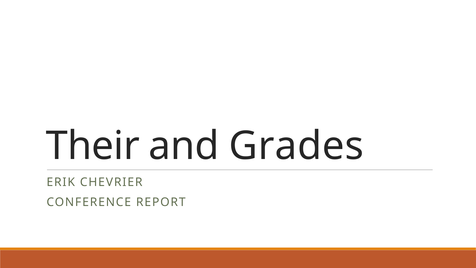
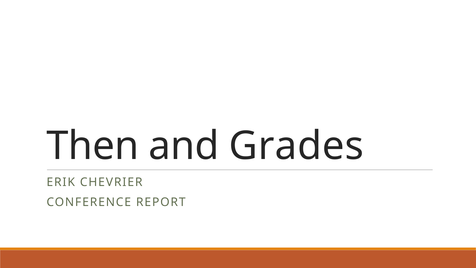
Their: Their -> Then
